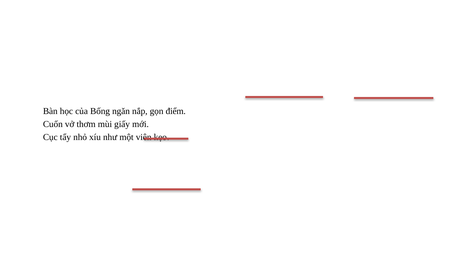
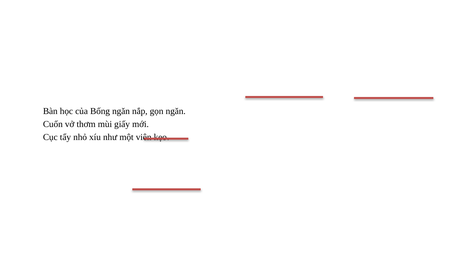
gọn điểm: điểm -> ngăn
